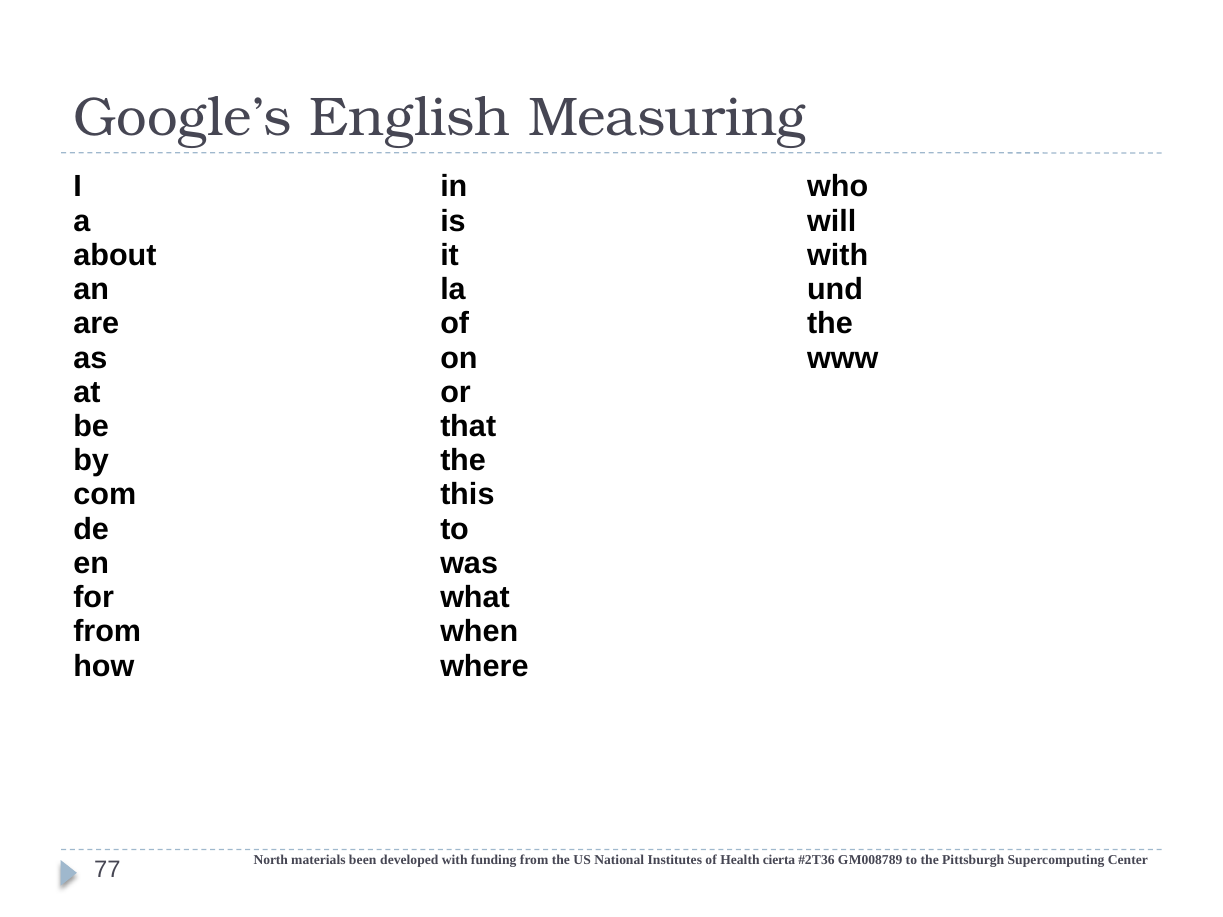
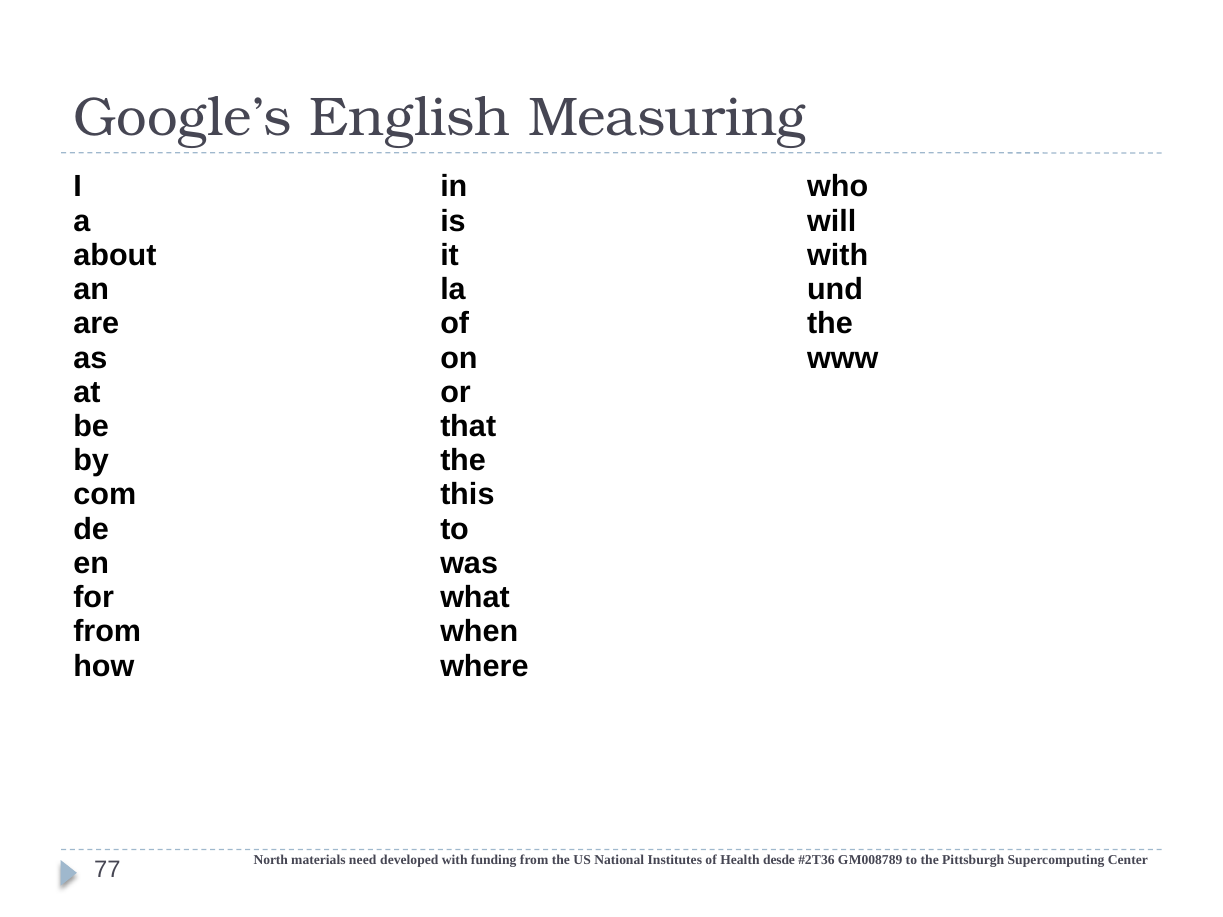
been: been -> need
cierta: cierta -> desde
